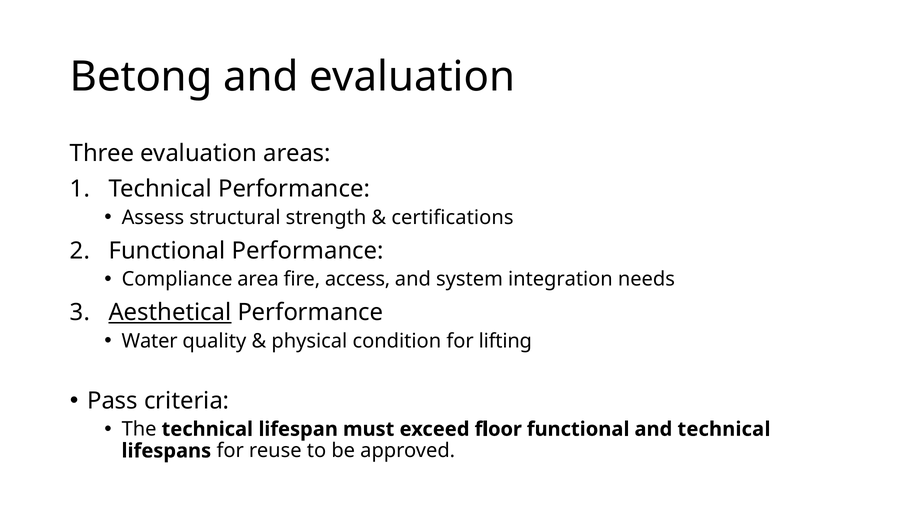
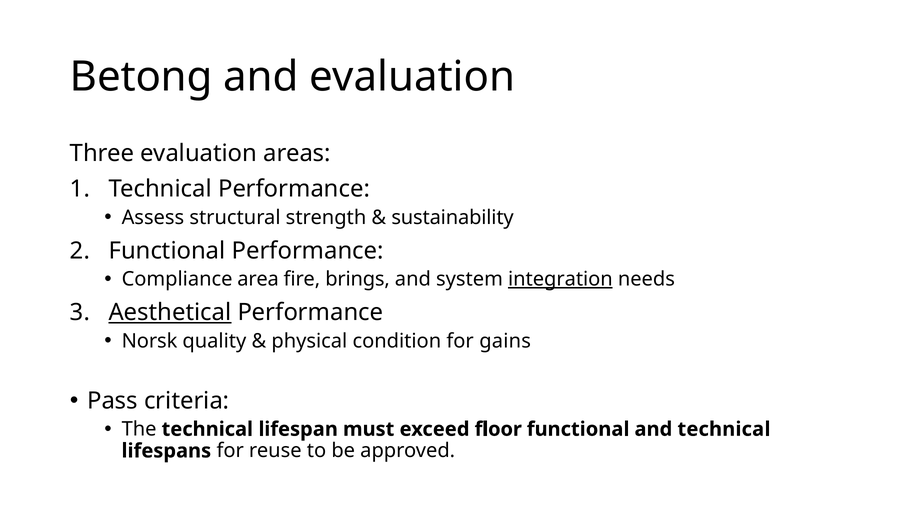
certifications: certifications -> sustainability
access: access -> brings
integration underline: none -> present
Water: Water -> Norsk
lifting: lifting -> gains
